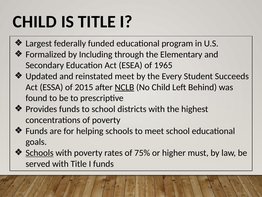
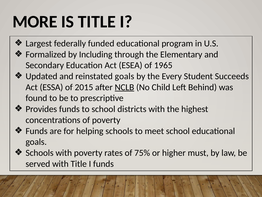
CHILD at (35, 22): CHILD -> MORE
reinstated meet: meet -> goals
Schools at (40, 152) underline: present -> none
